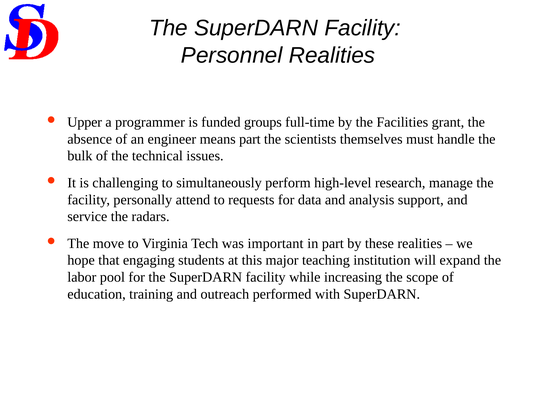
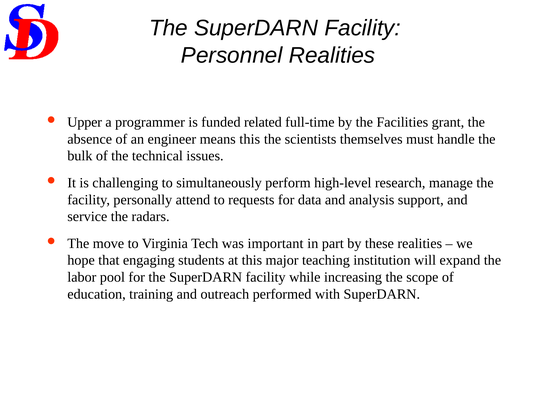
groups: groups -> related
means part: part -> this
